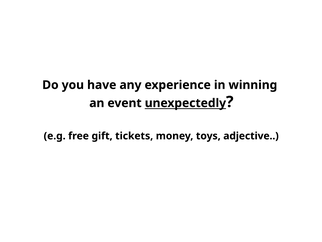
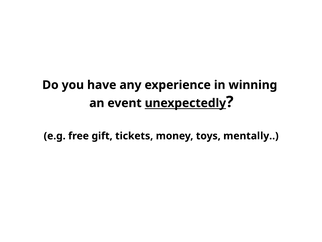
adjective: adjective -> mentally
